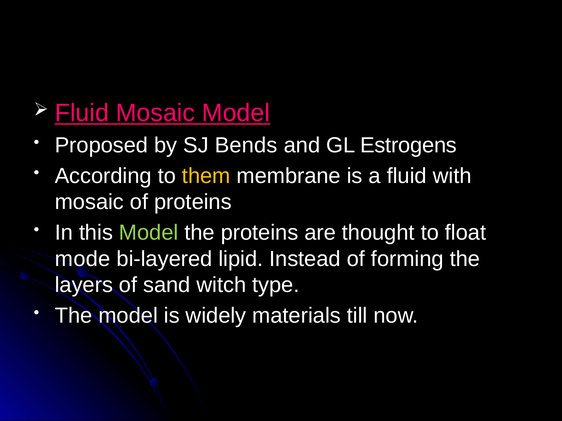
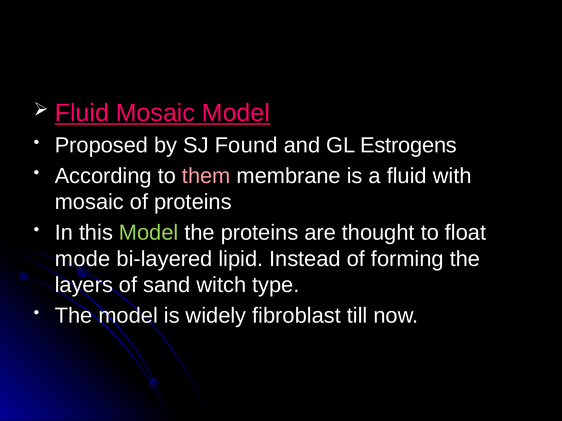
Bends: Bends -> Found
them colour: yellow -> pink
materials: materials -> fibroblast
